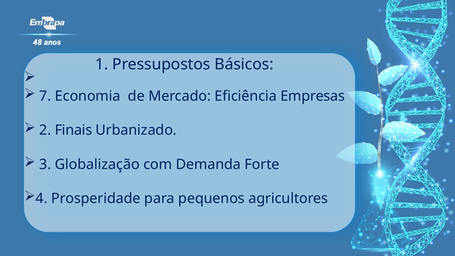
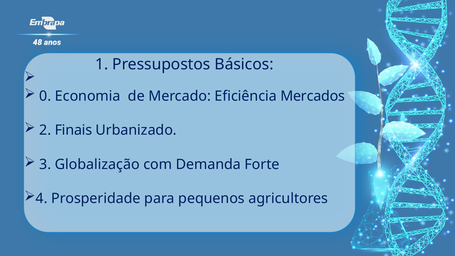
7: 7 -> 0
Empresas: Empresas -> Mercados
